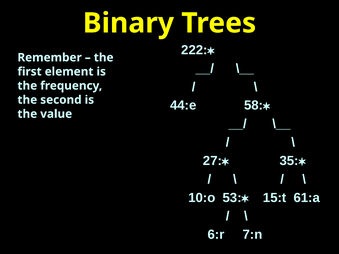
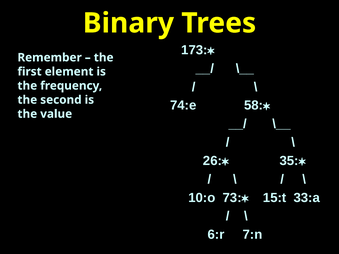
222: 222 -> 173
44:e: 44:e -> 74:e
27: 27 -> 26
53: 53 -> 73
61:a: 61:a -> 33:a
